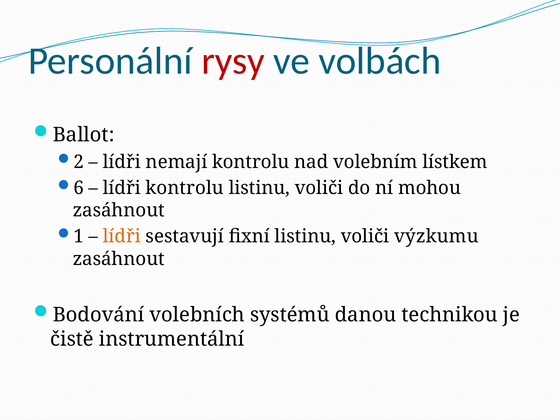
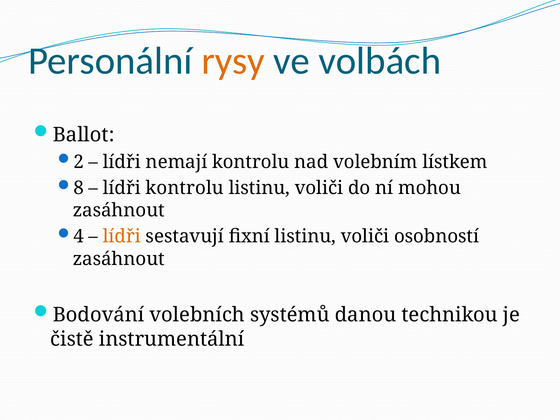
rysy colour: red -> orange
6: 6 -> 8
1: 1 -> 4
výzkumu: výzkumu -> osobností
